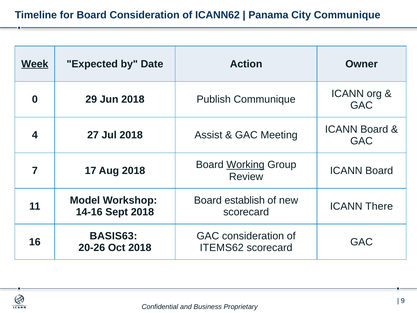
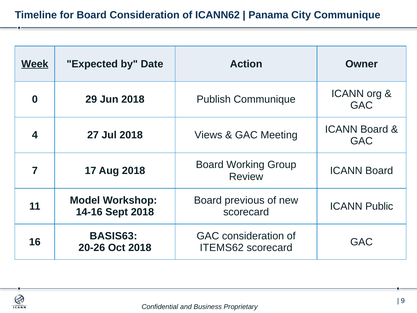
Assist: Assist -> Views
Working underline: present -> none
establish: establish -> previous
There: There -> Public
